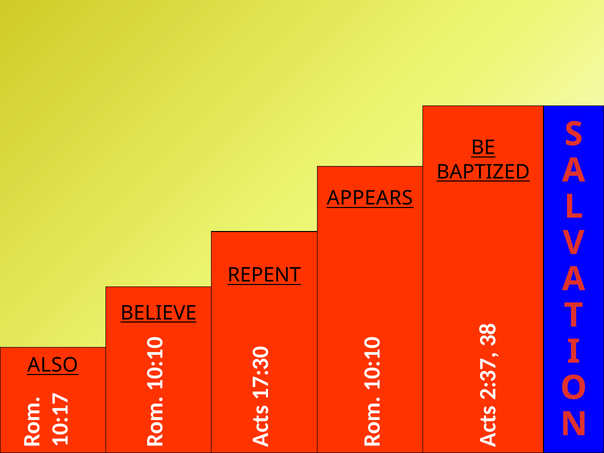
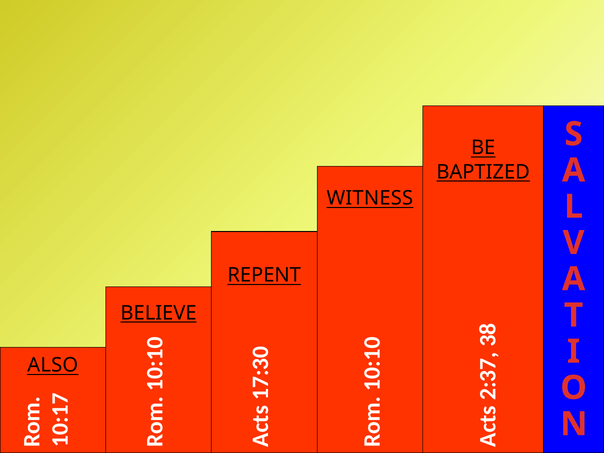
APPEARS: APPEARS -> WITNESS
